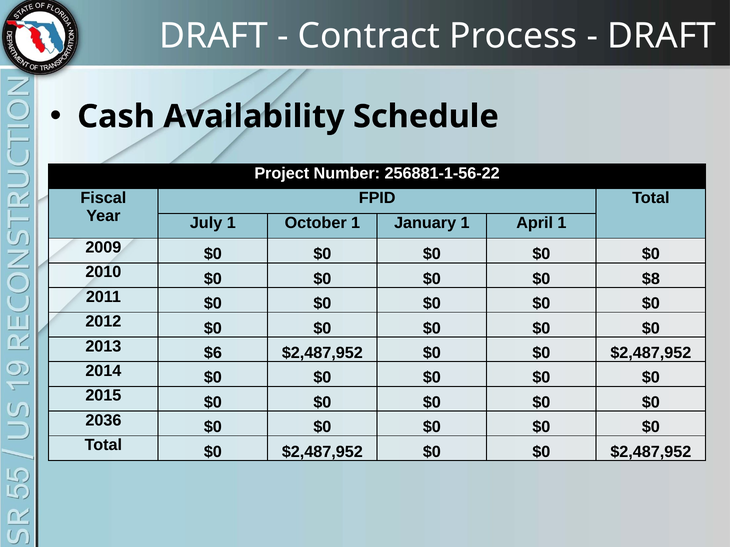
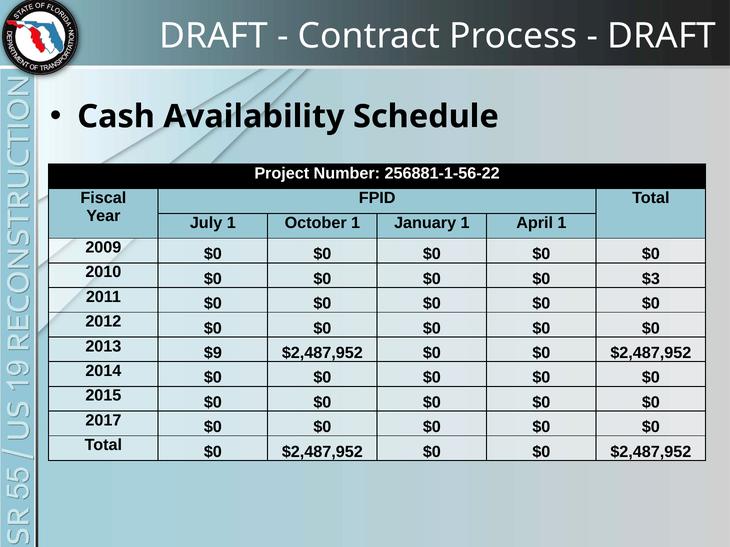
$8: $8 -> $3
$6: $6 -> $9
2036: 2036 -> 2017
